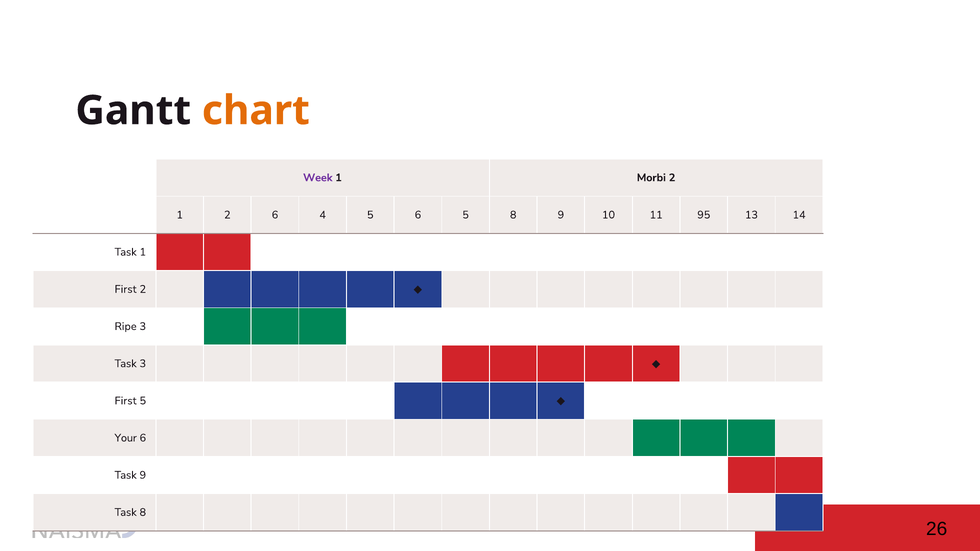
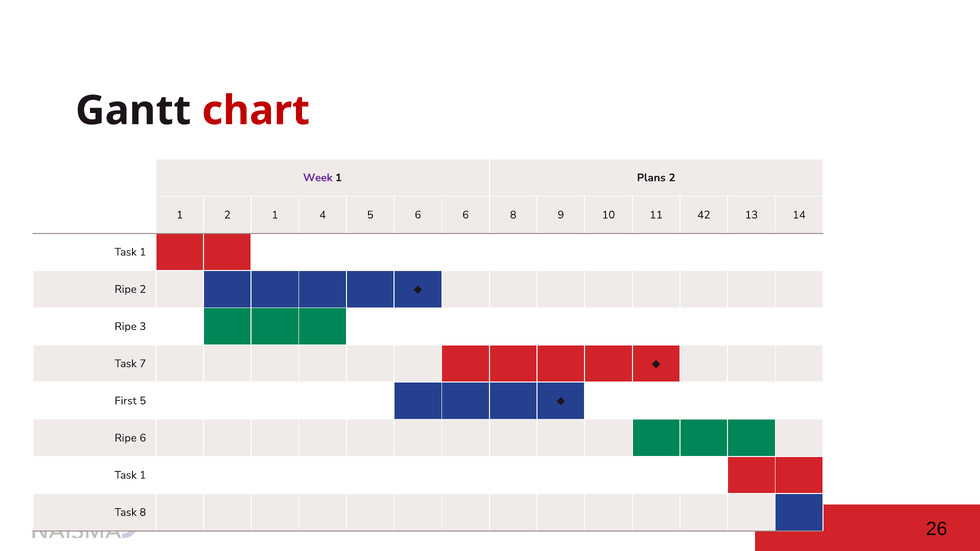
chart colour: orange -> red
Morbi: Morbi -> Plans
1 2 6: 6 -> 1
6 5: 5 -> 6
95: 95 -> 42
First at (126, 289): First -> Ripe
Task 3: 3 -> 7
Your at (126, 438): Your -> Ripe
9 at (143, 475): 9 -> 1
